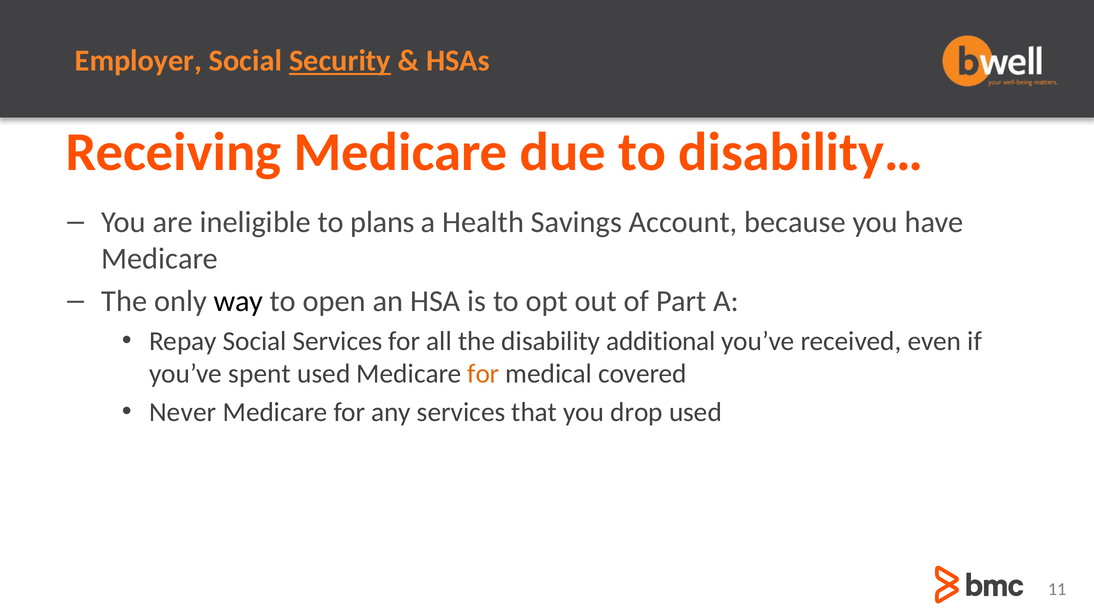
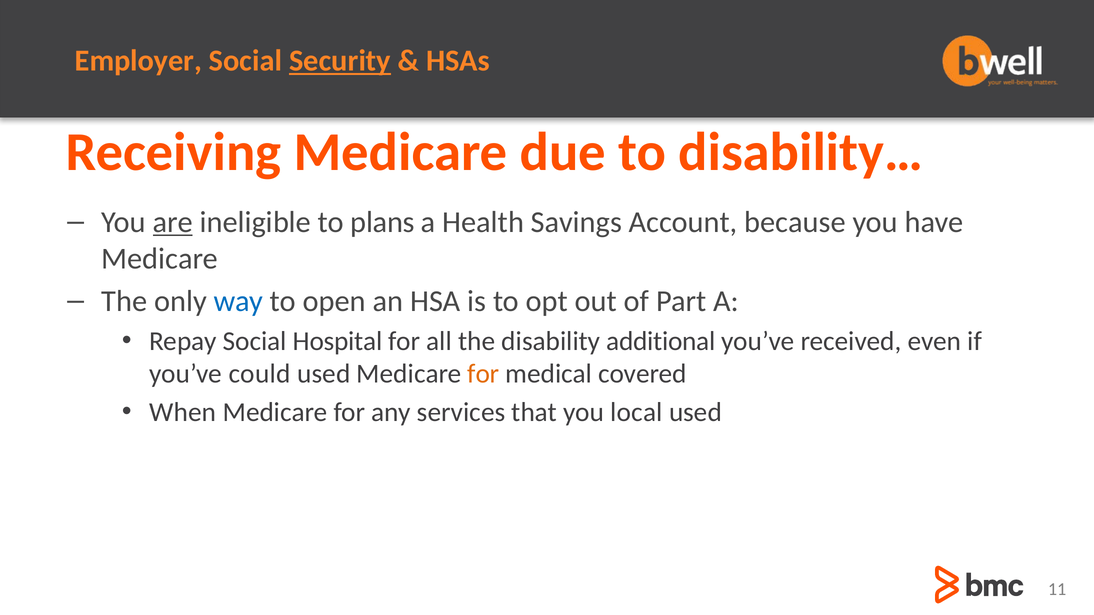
are underline: none -> present
way colour: black -> blue
Social Services: Services -> Hospital
spent: spent -> could
Never: Never -> When
drop: drop -> local
